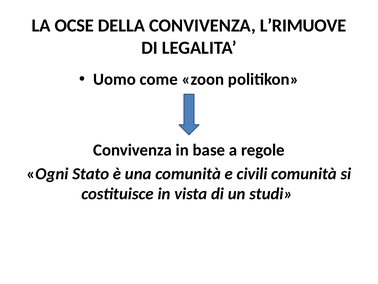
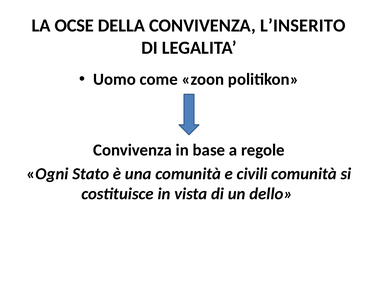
L’RIMUOVE: L’RIMUOVE -> L’INSERITO
studi: studi -> dello
